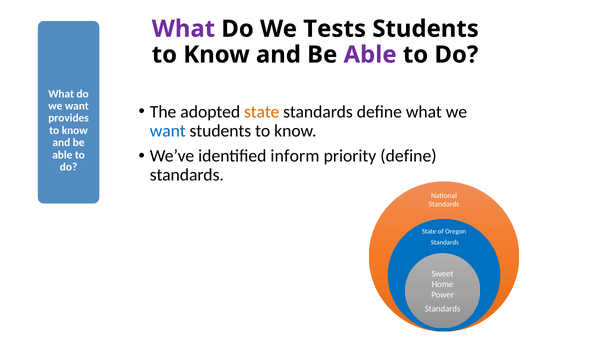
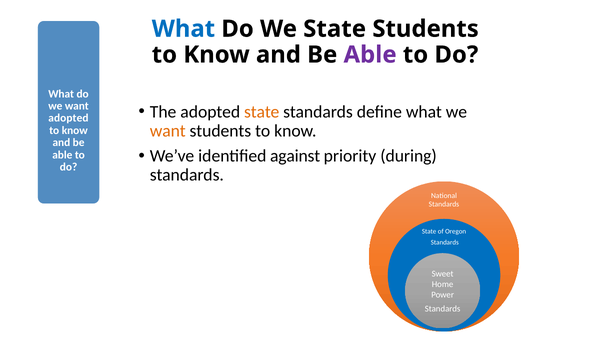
What at (183, 29) colour: purple -> blue
We Tests: Tests -> State
provides at (69, 118): provides -> adopted
want at (168, 131) colour: blue -> orange
inform: inform -> against
priority define: define -> during
